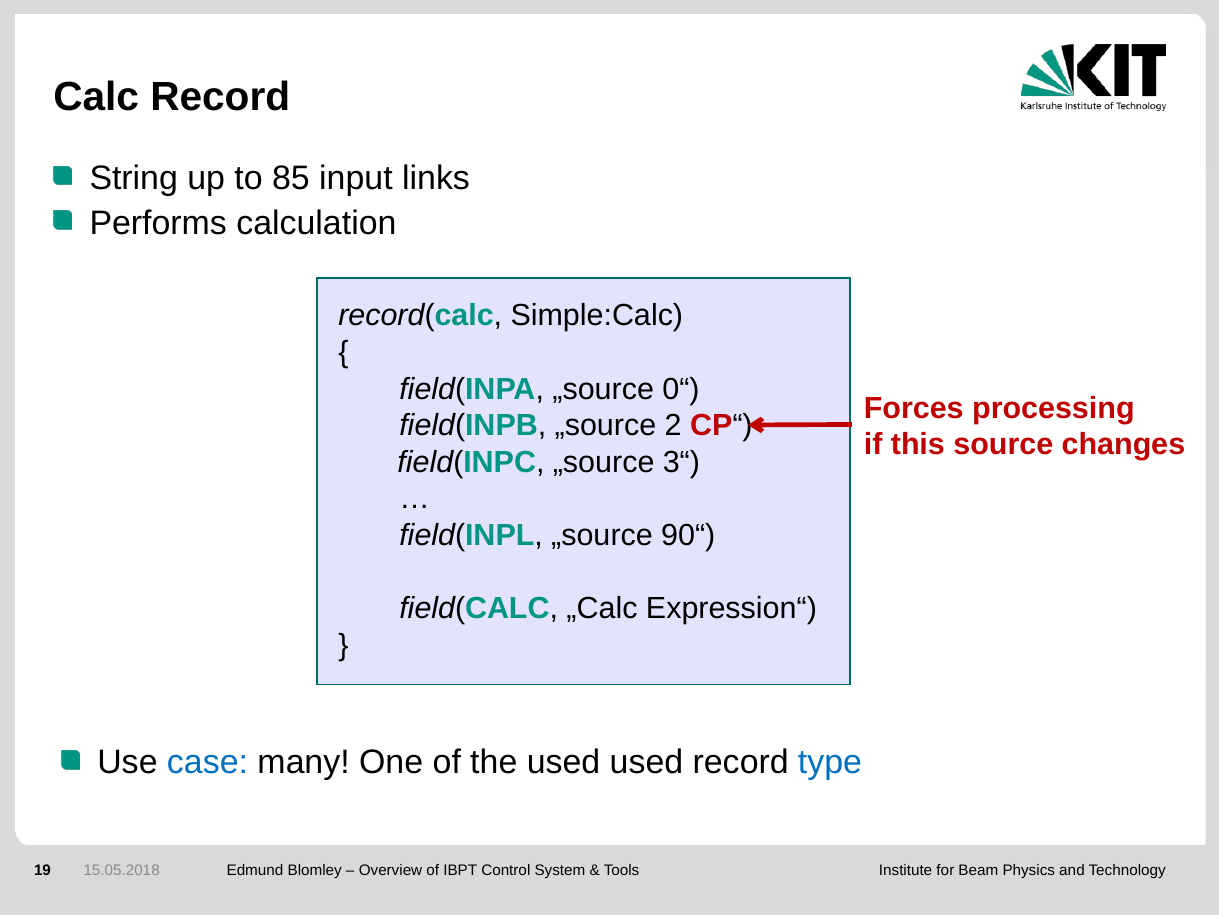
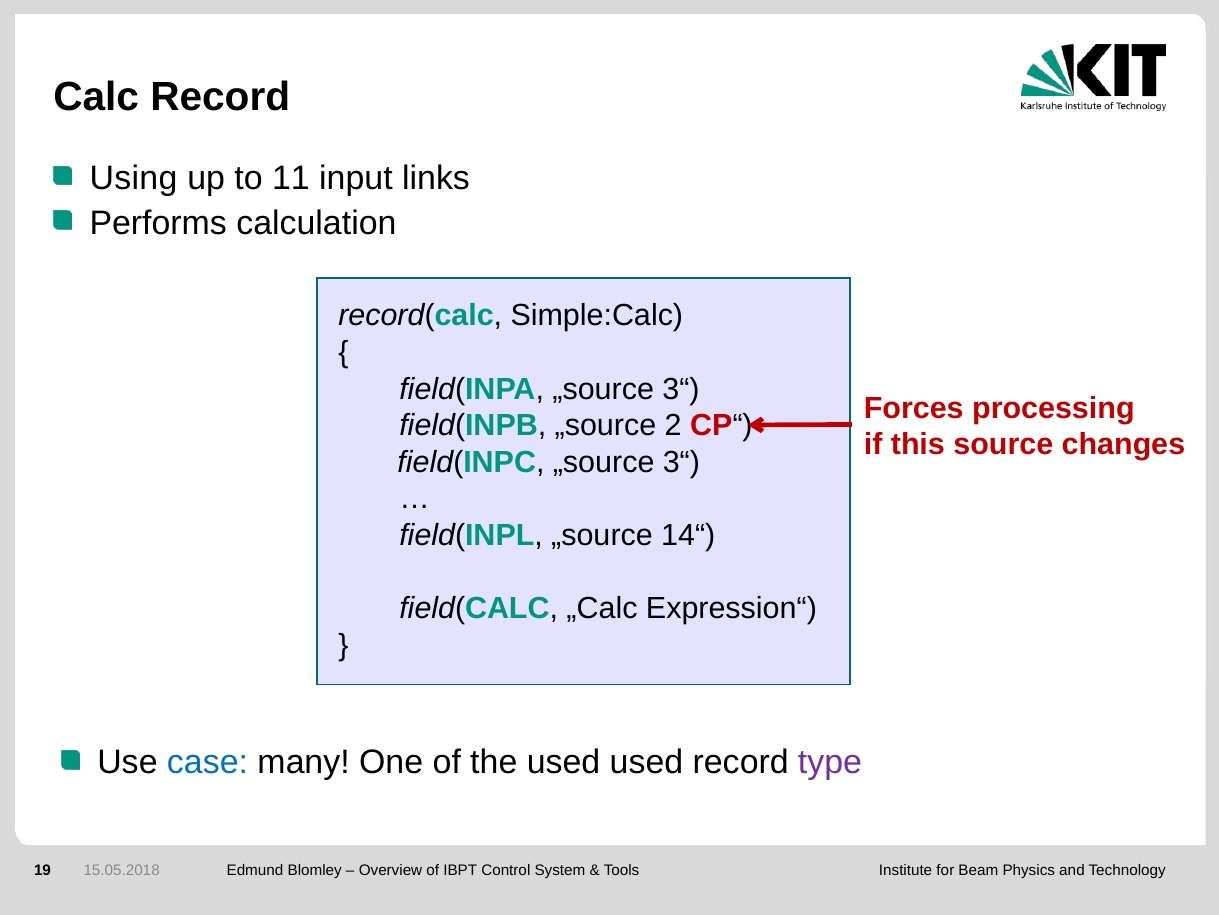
String: String -> Using
85: 85 -> 11
field(INPA „source 0“: 0“ -> 3“
90“: 90“ -> 14“
type colour: blue -> purple
